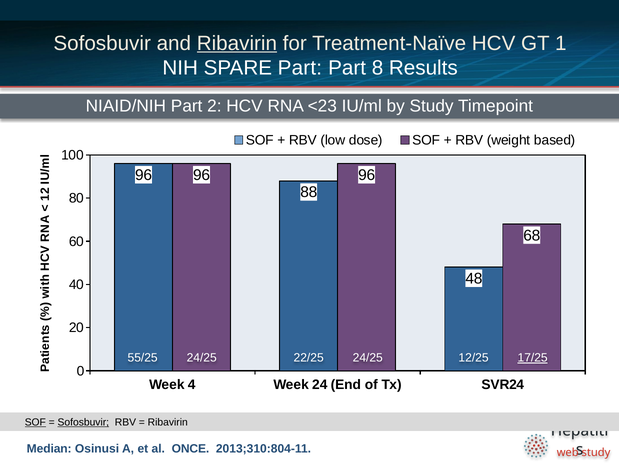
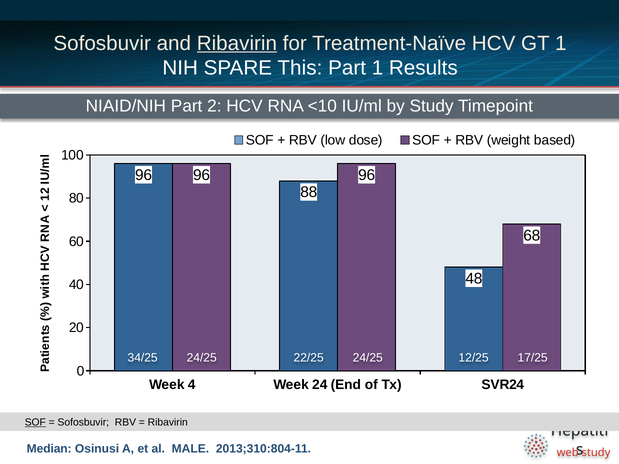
SPARE Part: Part -> This
Part 8: 8 -> 1
<23: <23 -> <10
55/25: 55/25 -> 34/25
17/25 underline: present -> none
Sofosbuvir at (83, 423) underline: present -> none
ONCE: ONCE -> MALE
